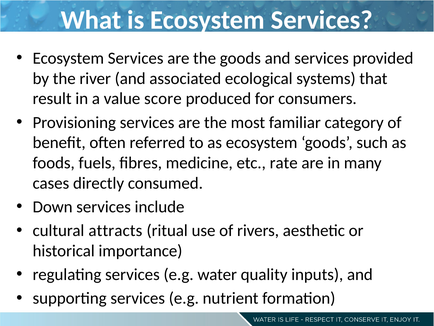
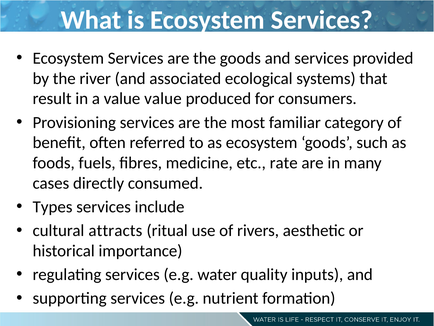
value score: score -> value
Down: Down -> Types
